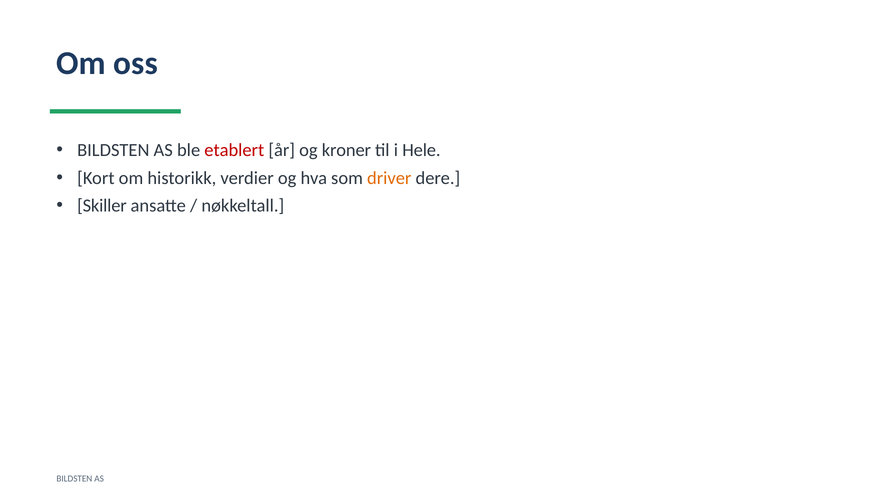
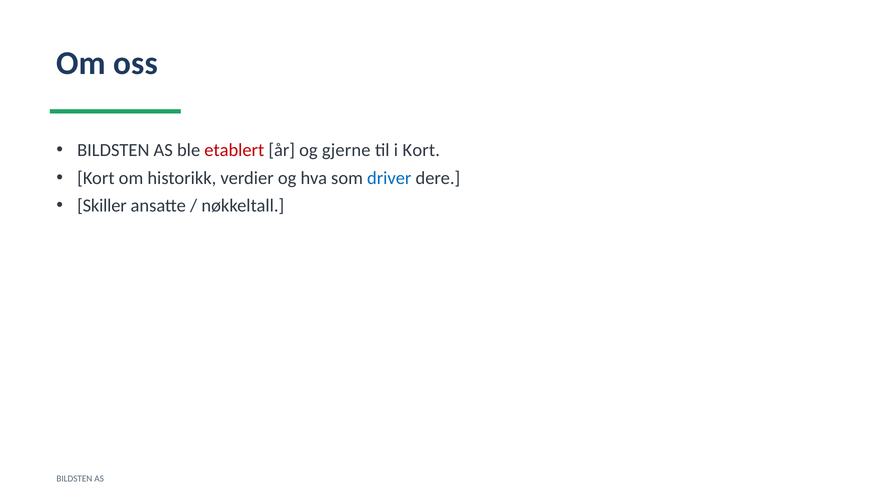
kroner: kroner -> gjerne
i Hele: Hele -> Kort
driver colour: orange -> blue
